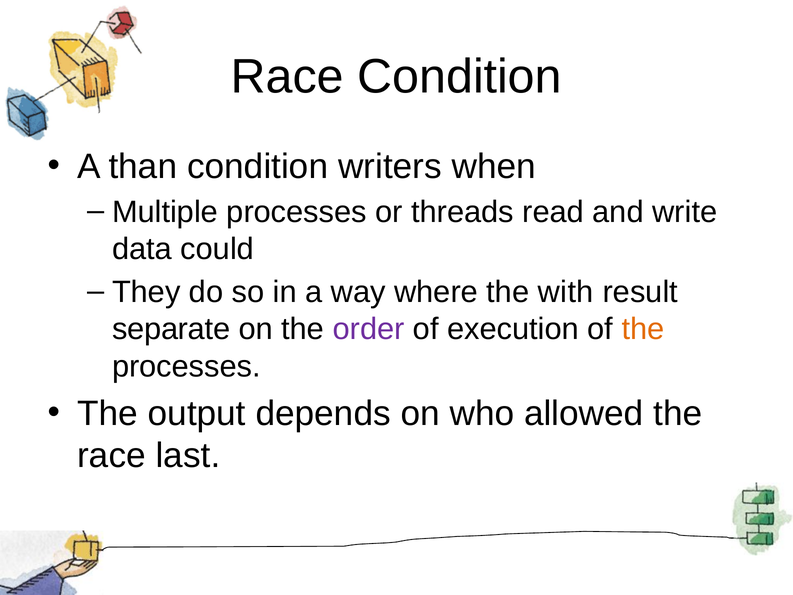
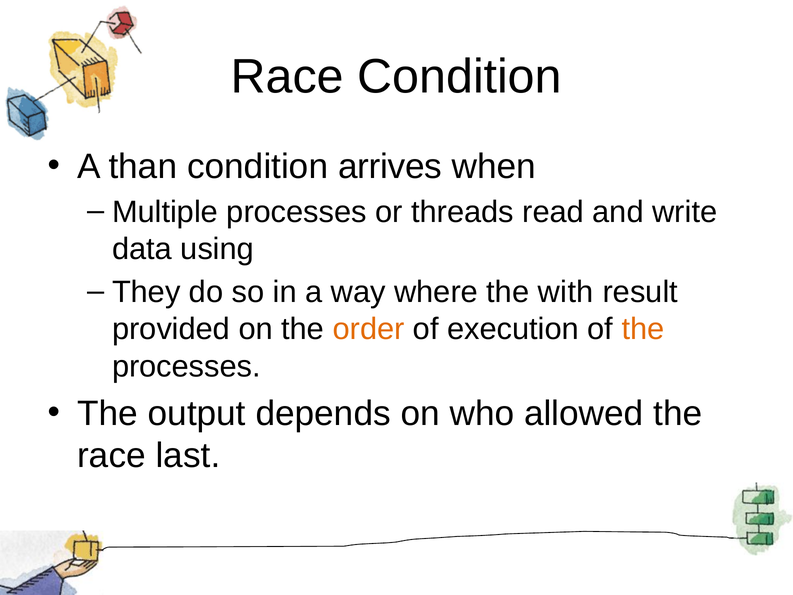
writers: writers -> arrives
could: could -> using
separate: separate -> provided
order colour: purple -> orange
